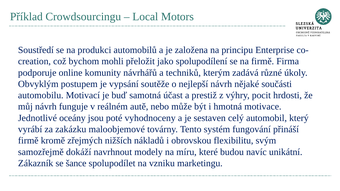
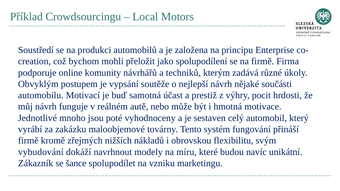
oceány: oceány -> mnoho
samozřejmě: samozřejmě -> vybudování
